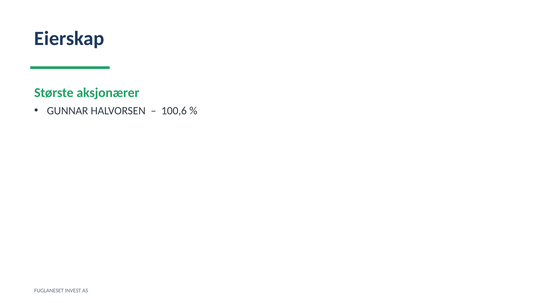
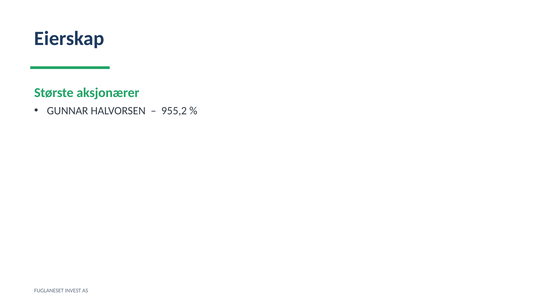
100,6: 100,6 -> 955,2
